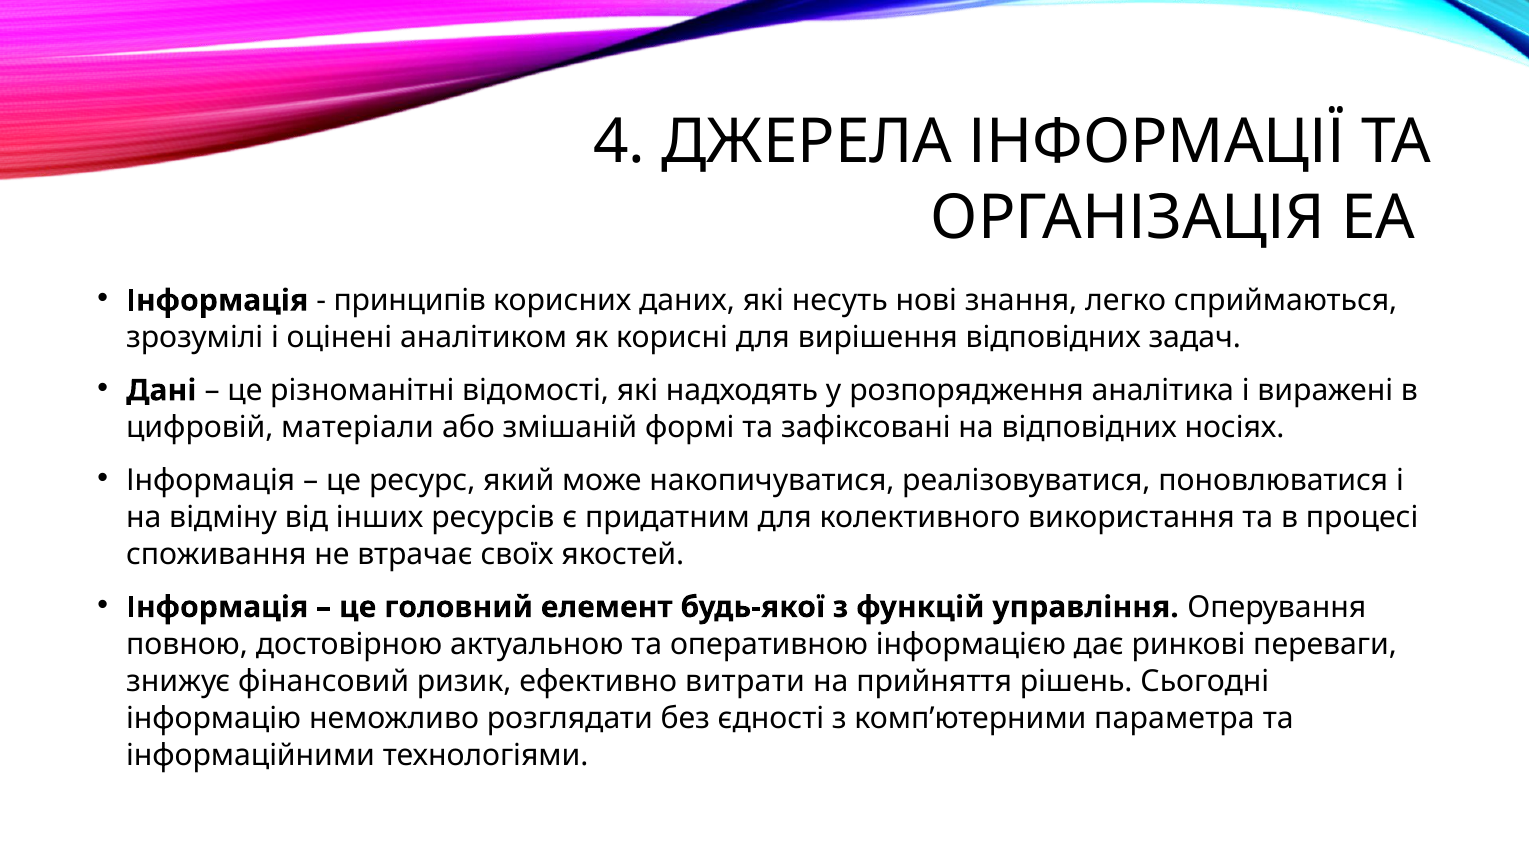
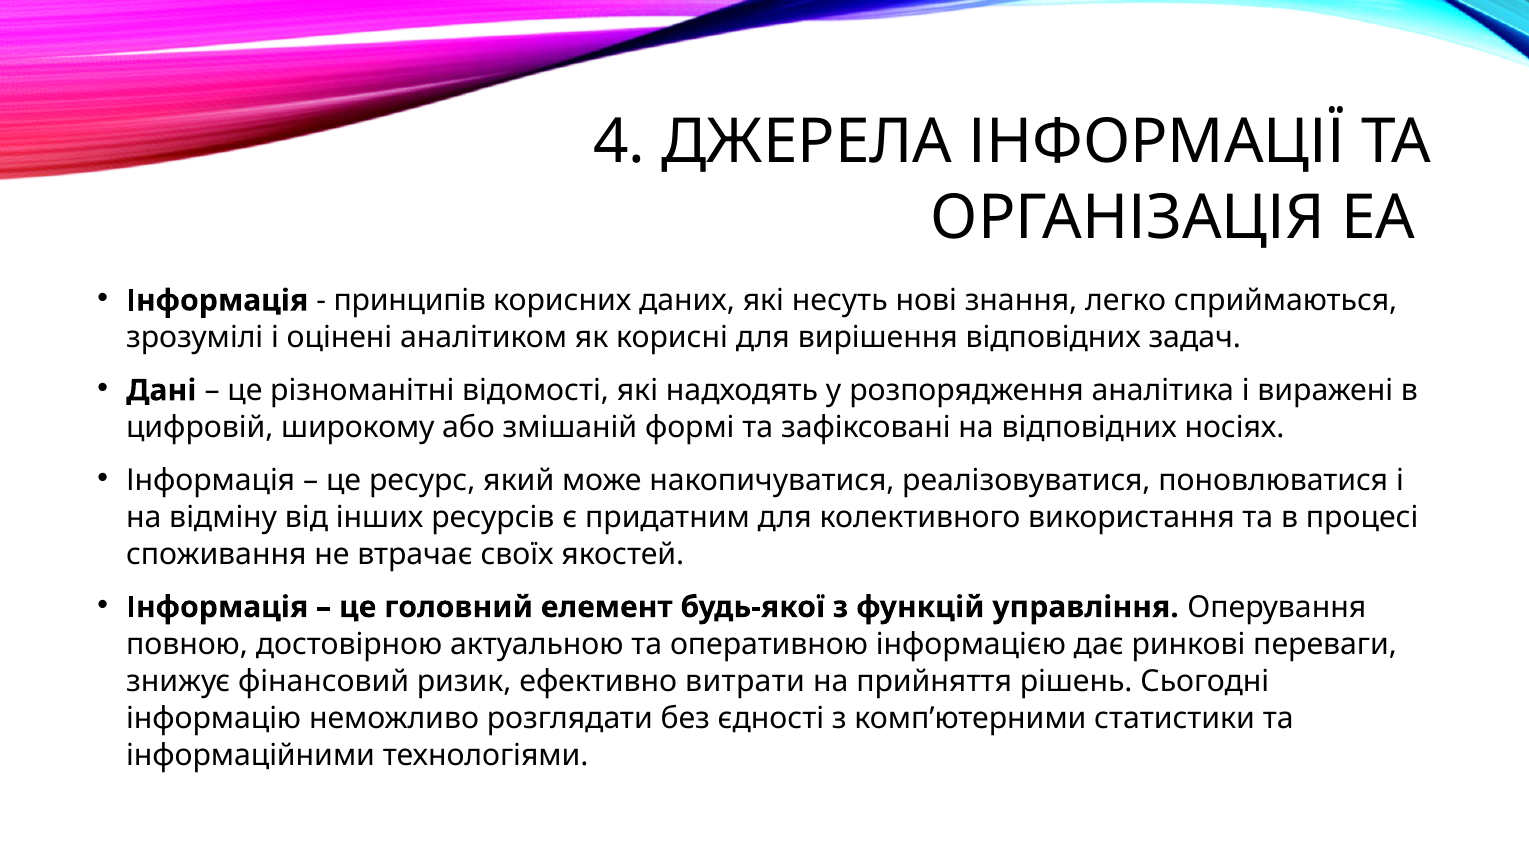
матеріали: матеріали -> широкому
параметра: параметра -> статистики
